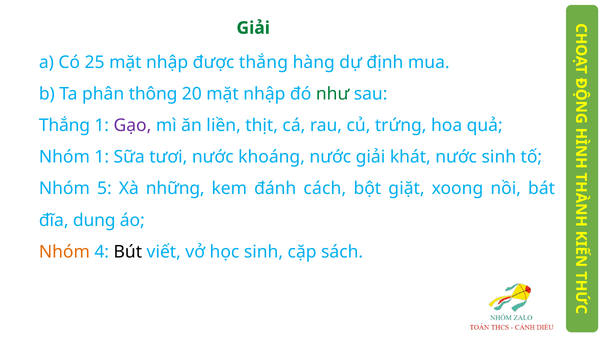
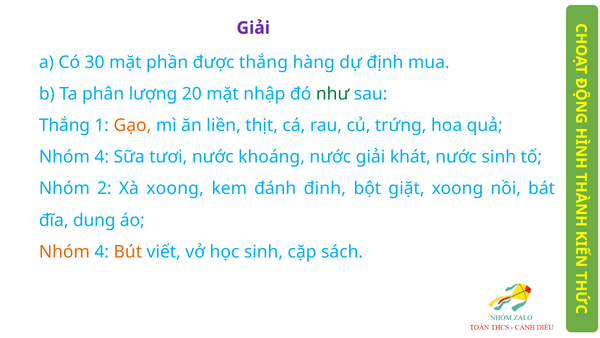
Giải colour: green -> purple
25: 25 -> 30
nhập at (167, 62): nhập -> phần
thông: thông -> lượng
Gạo colour: purple -> orange
1 at (102, 157): 1 -> 4
5: 5 -> 2
Xà những: những -> xoong
cách: cách -> định
Bút colour: black -> orange
